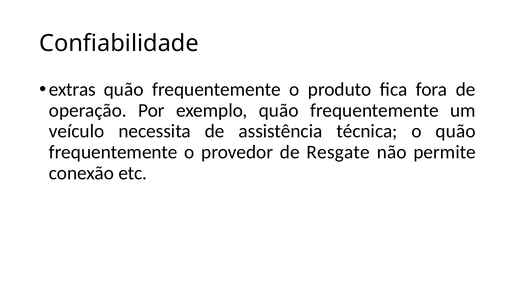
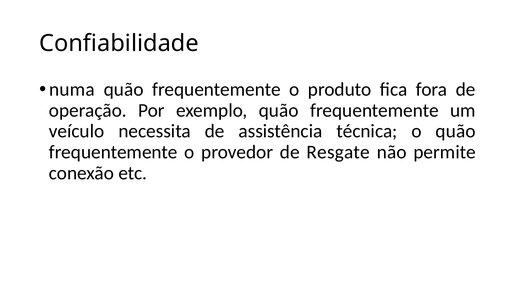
extras: extras -> numa
